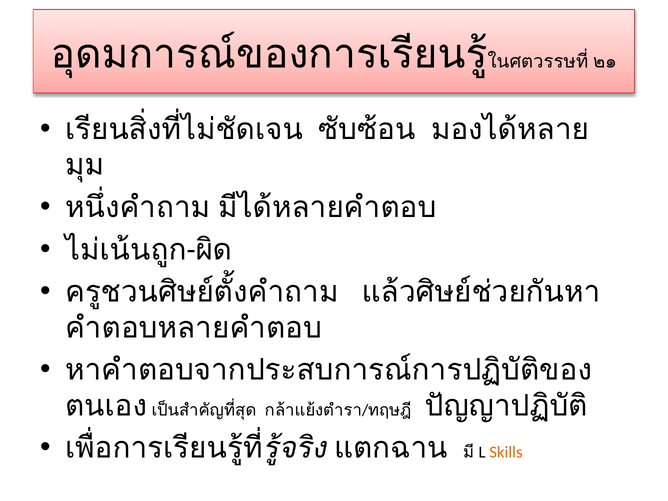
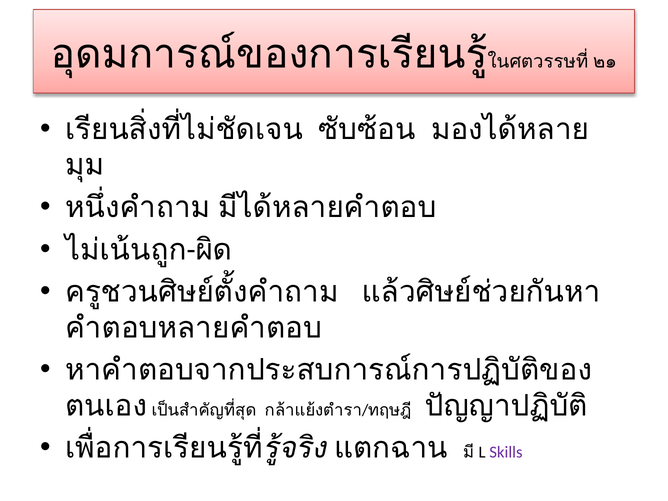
Skills colour: orange -> purple
